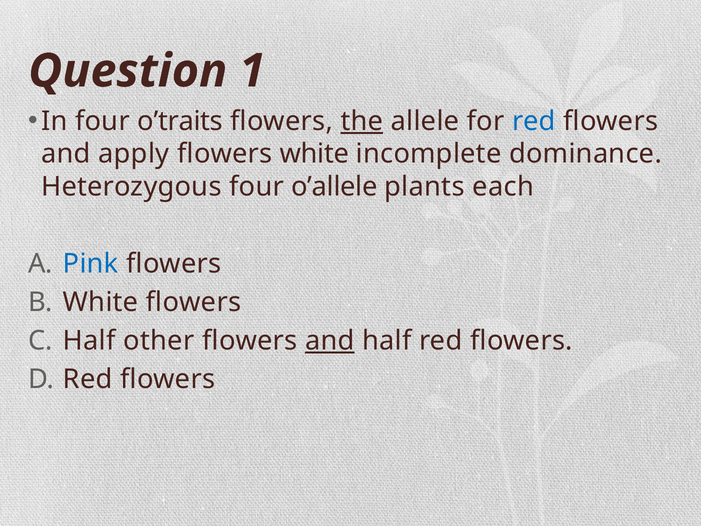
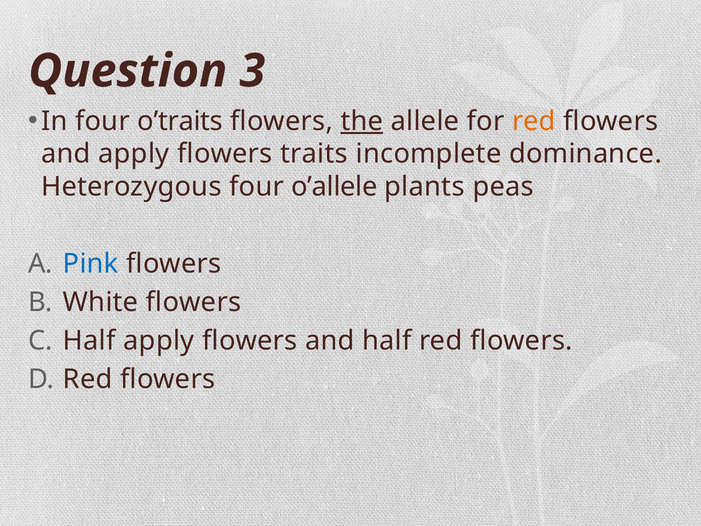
1: 1 -> 3
red at (534, 121) colour: blue -> orange
flowers white: white -> traits
each: each -> peas
Half other: other -> apply
and at (330, 341) underline: present -> none
